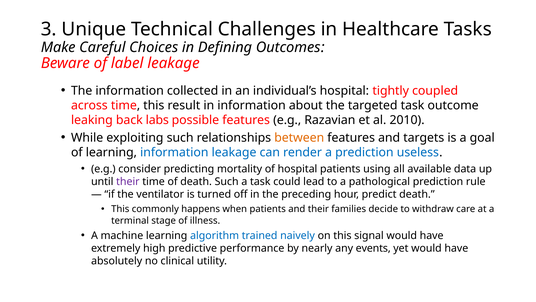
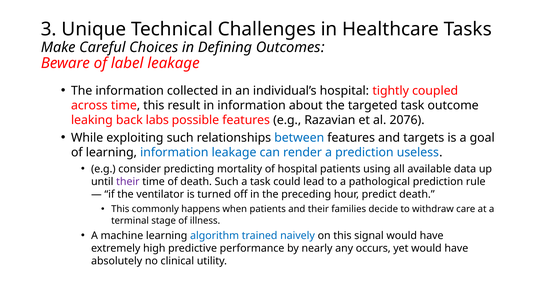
2010: 2010 -> 2076
between colour: orange -> blue
events: events -> occurs
